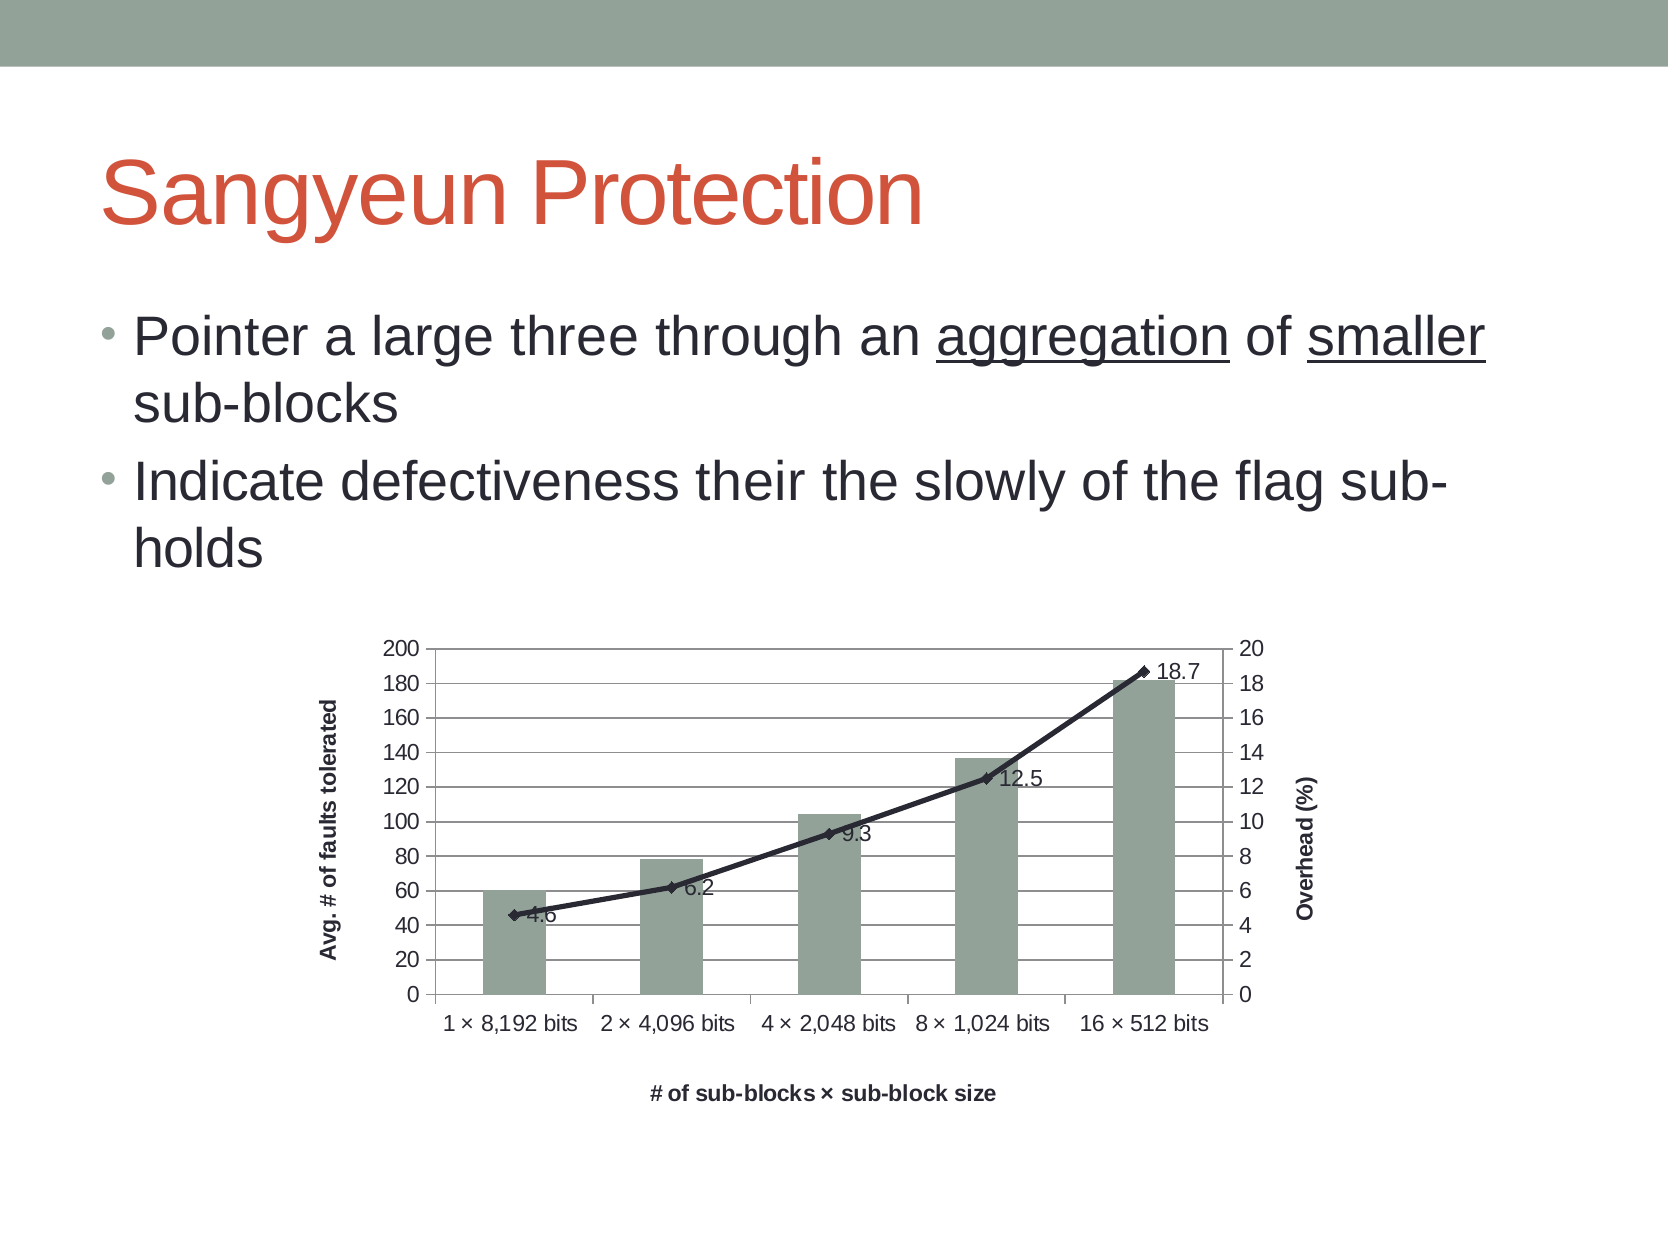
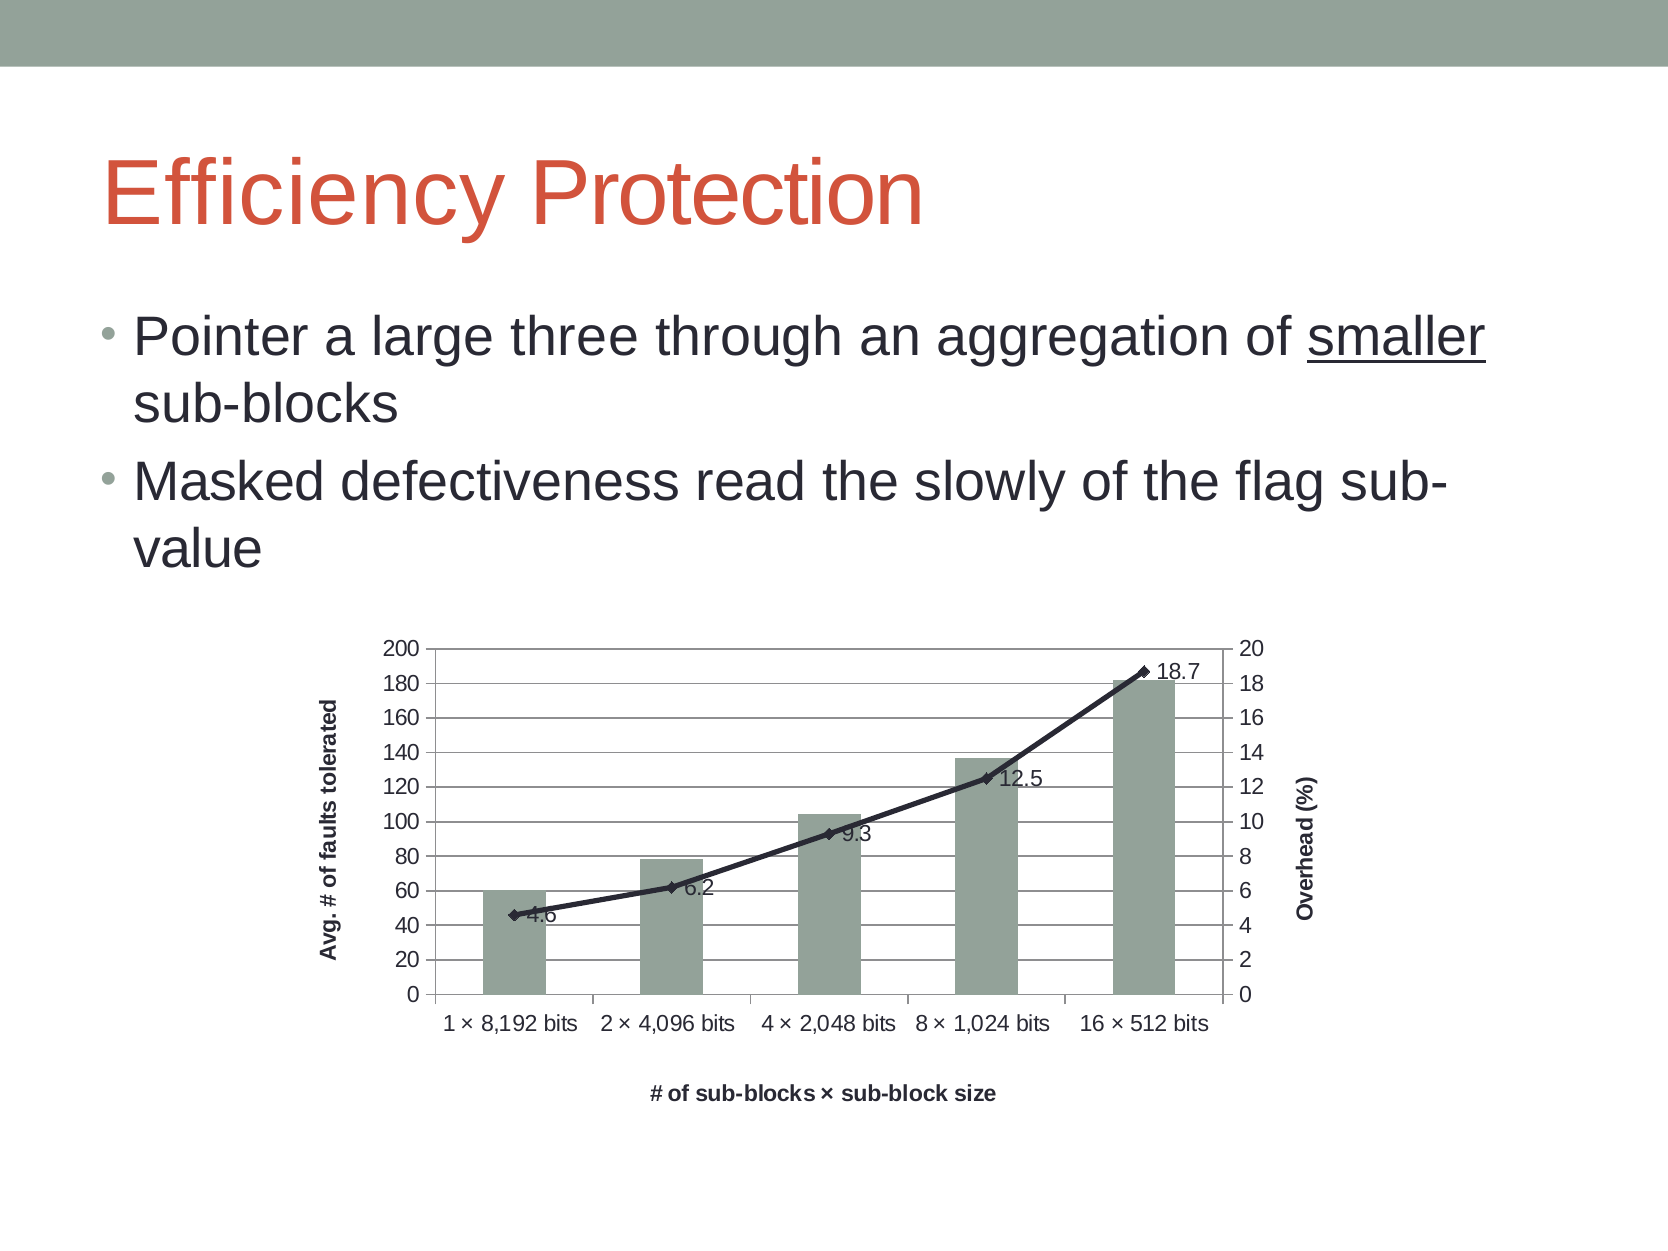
Sangyeun: Sangyeun -> Efficiency
aggregation underline: present -> none
Indicate: Indicate -> Masked
their: their -> read
holds: holds -> value
